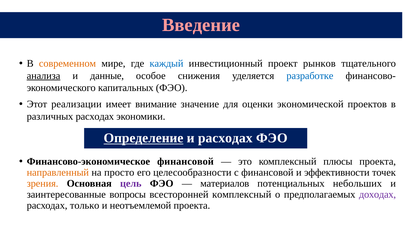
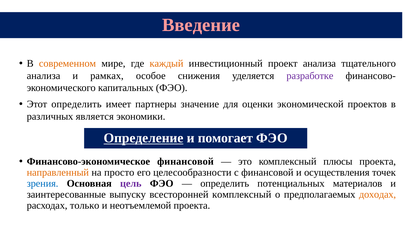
каждый colour: blue -> orange
проект рынков: рынков -> анализа
анализа at (44, 76) underline: present -> none
данные: данные -> рамках
разработке colour: blue -> purple
Этот реализации: реализации -> определить
внимание: внимание -> партнеры
различных расходах: расходах -> является
и расходах: расходах -> помогает
эффективности: эффективности -> осуществления
зрения colour: orange -> blue
материалов at (225, 184): материалов -> определить
небольших: небольших -> материалов
вопросы: вопросы -> выпуску
доходах colour: purple -> orange
